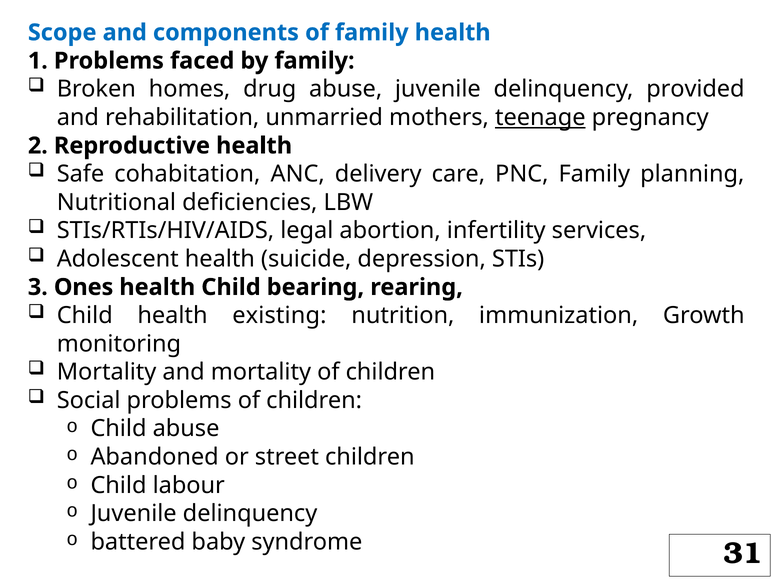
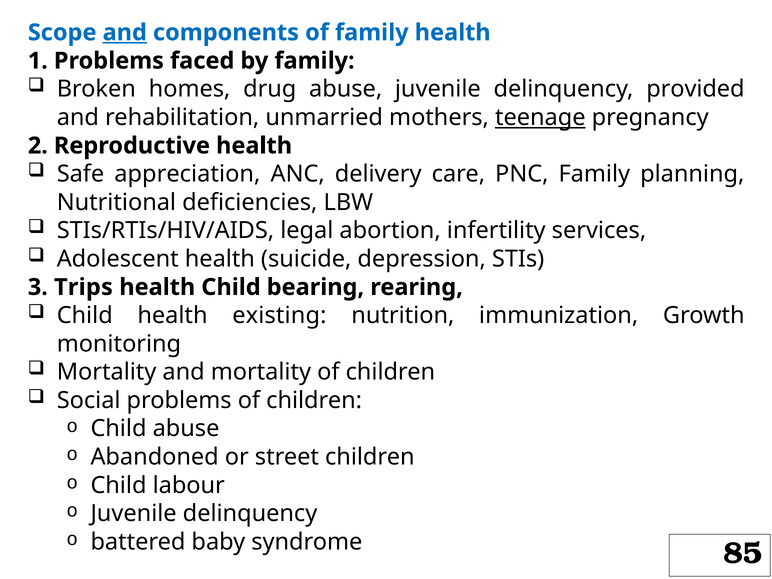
and at (125, 33) underline: none -> present
cohabitation: cohabitation -> appreciation
Ones: Ones -> Trips
31: 31 -> 85
